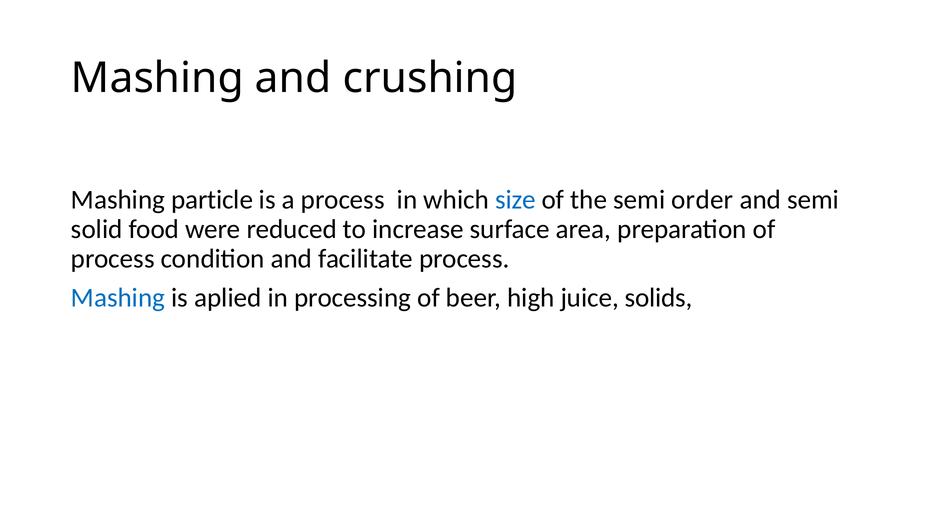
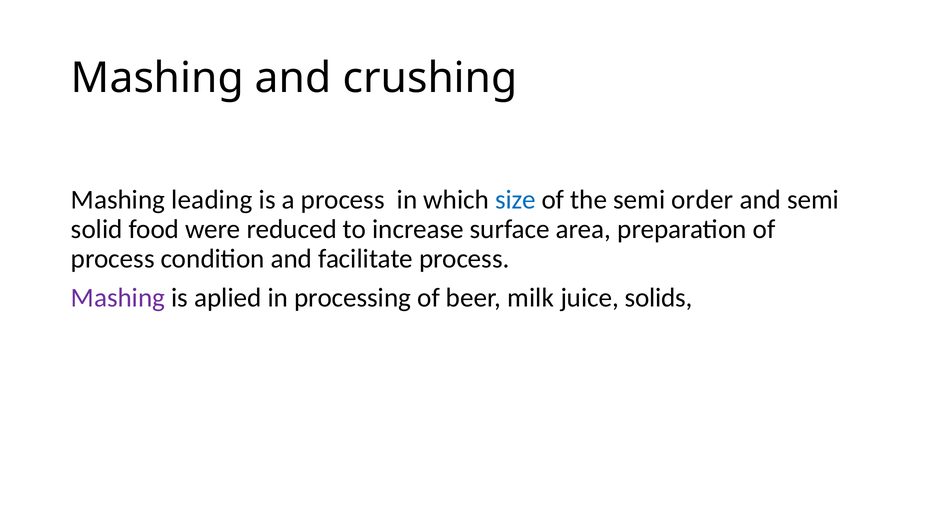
particle: particle -> leading
Mashing at (118, 297) colour: blue -> purple
high: high -> milk
